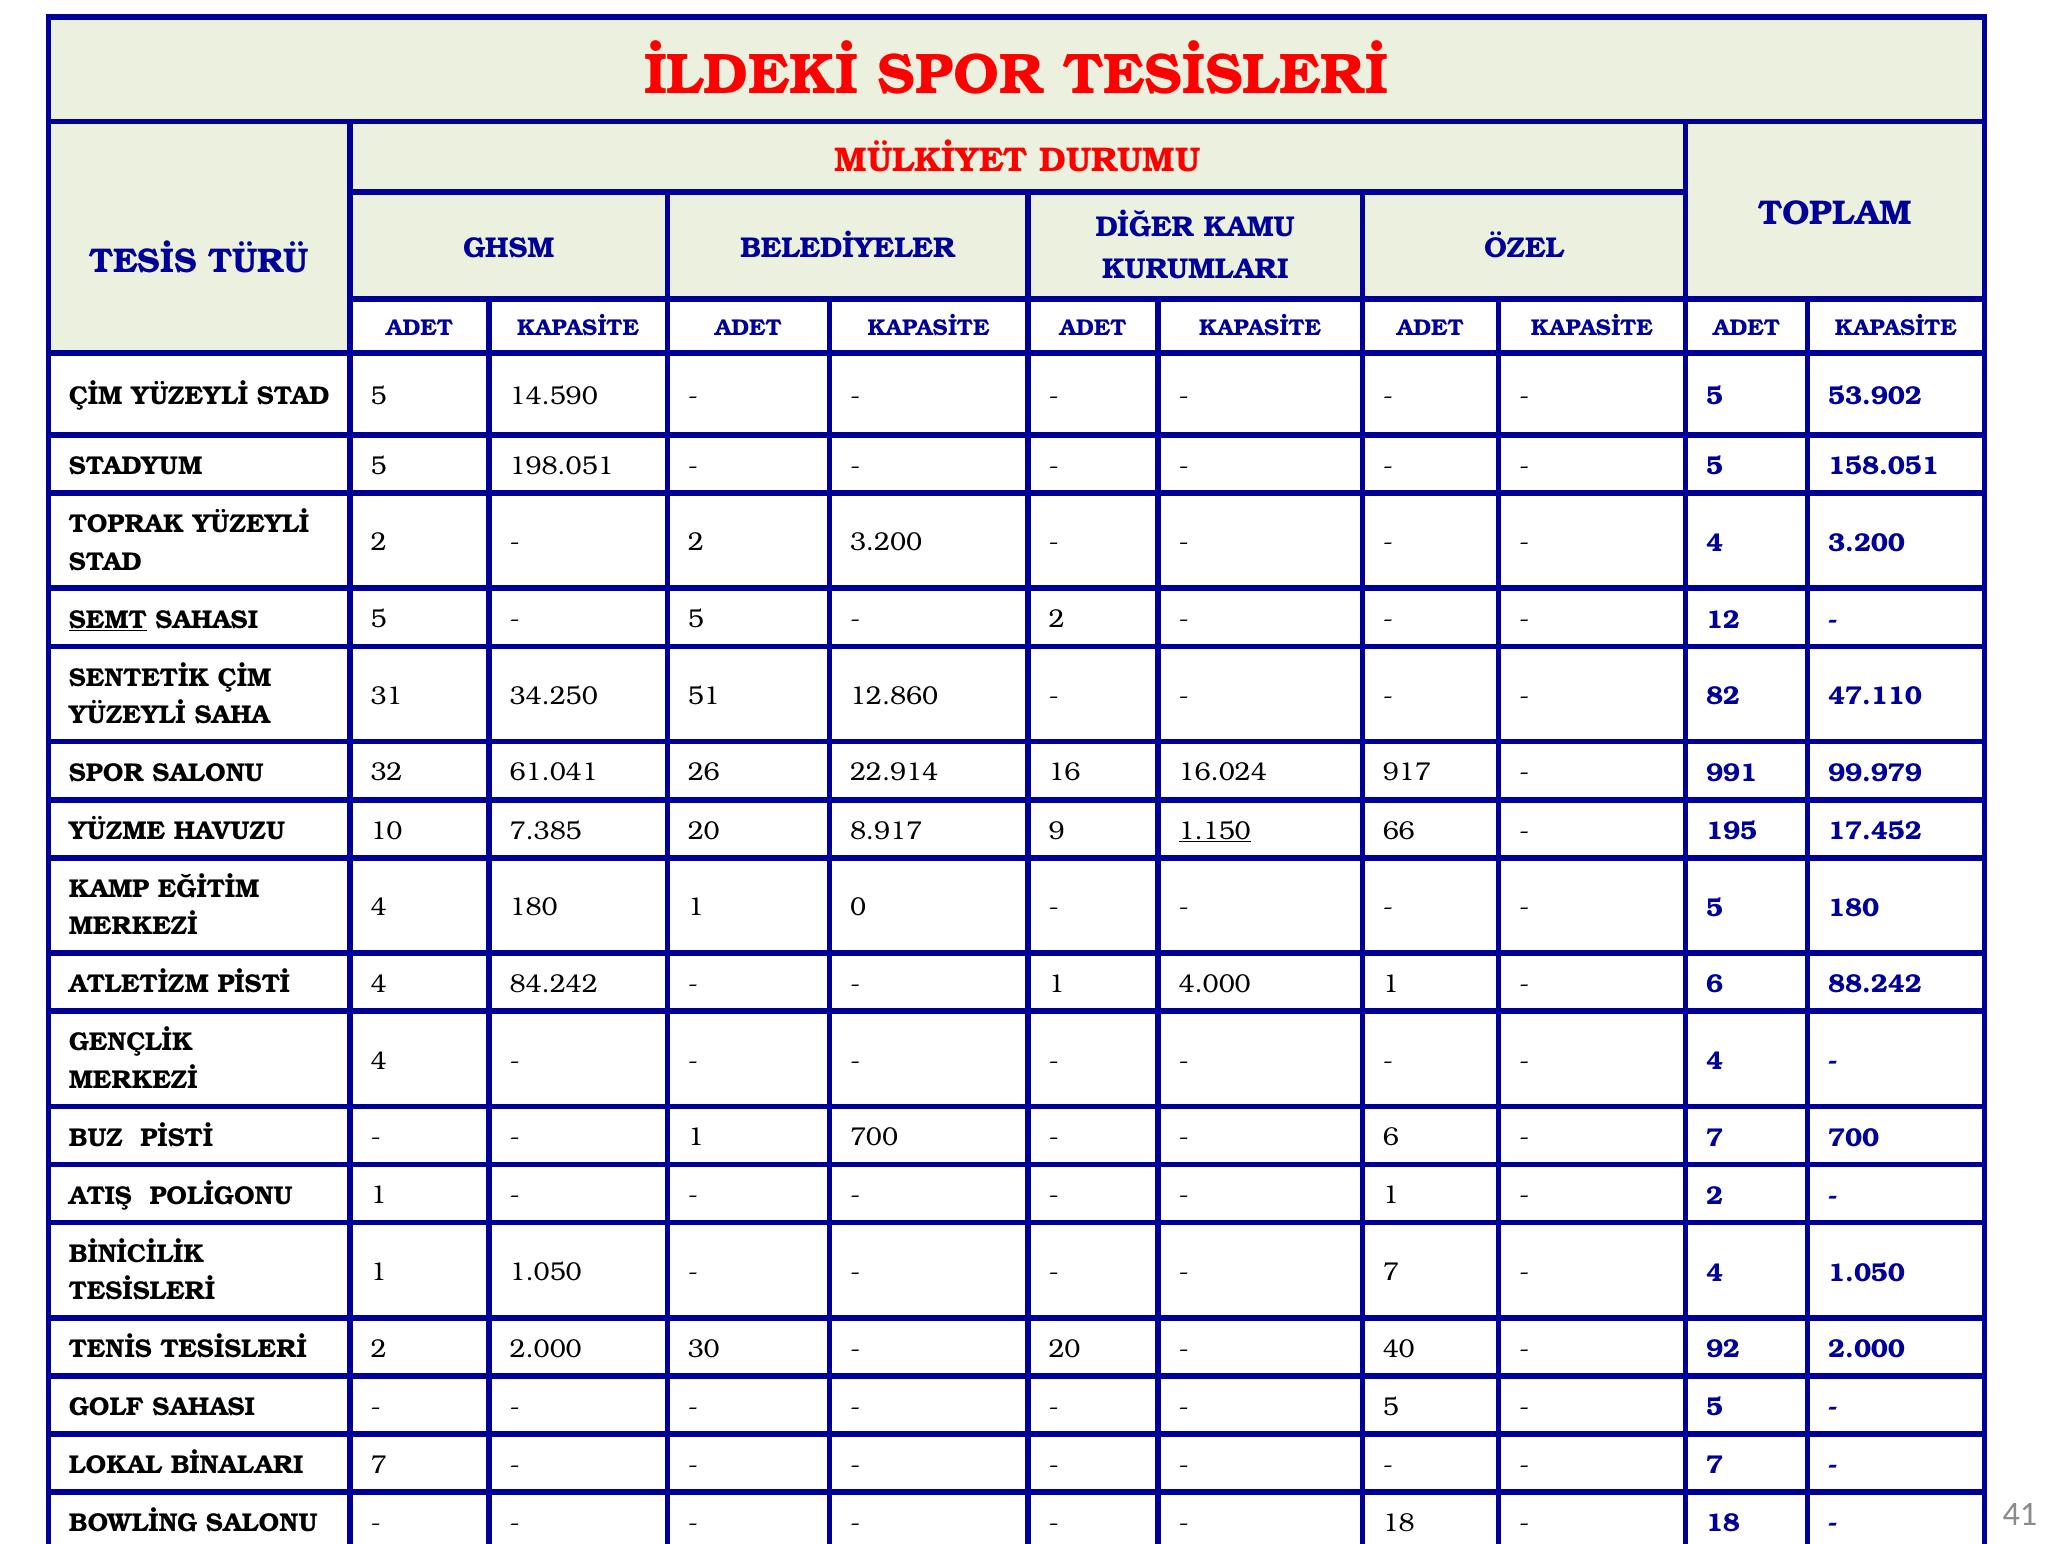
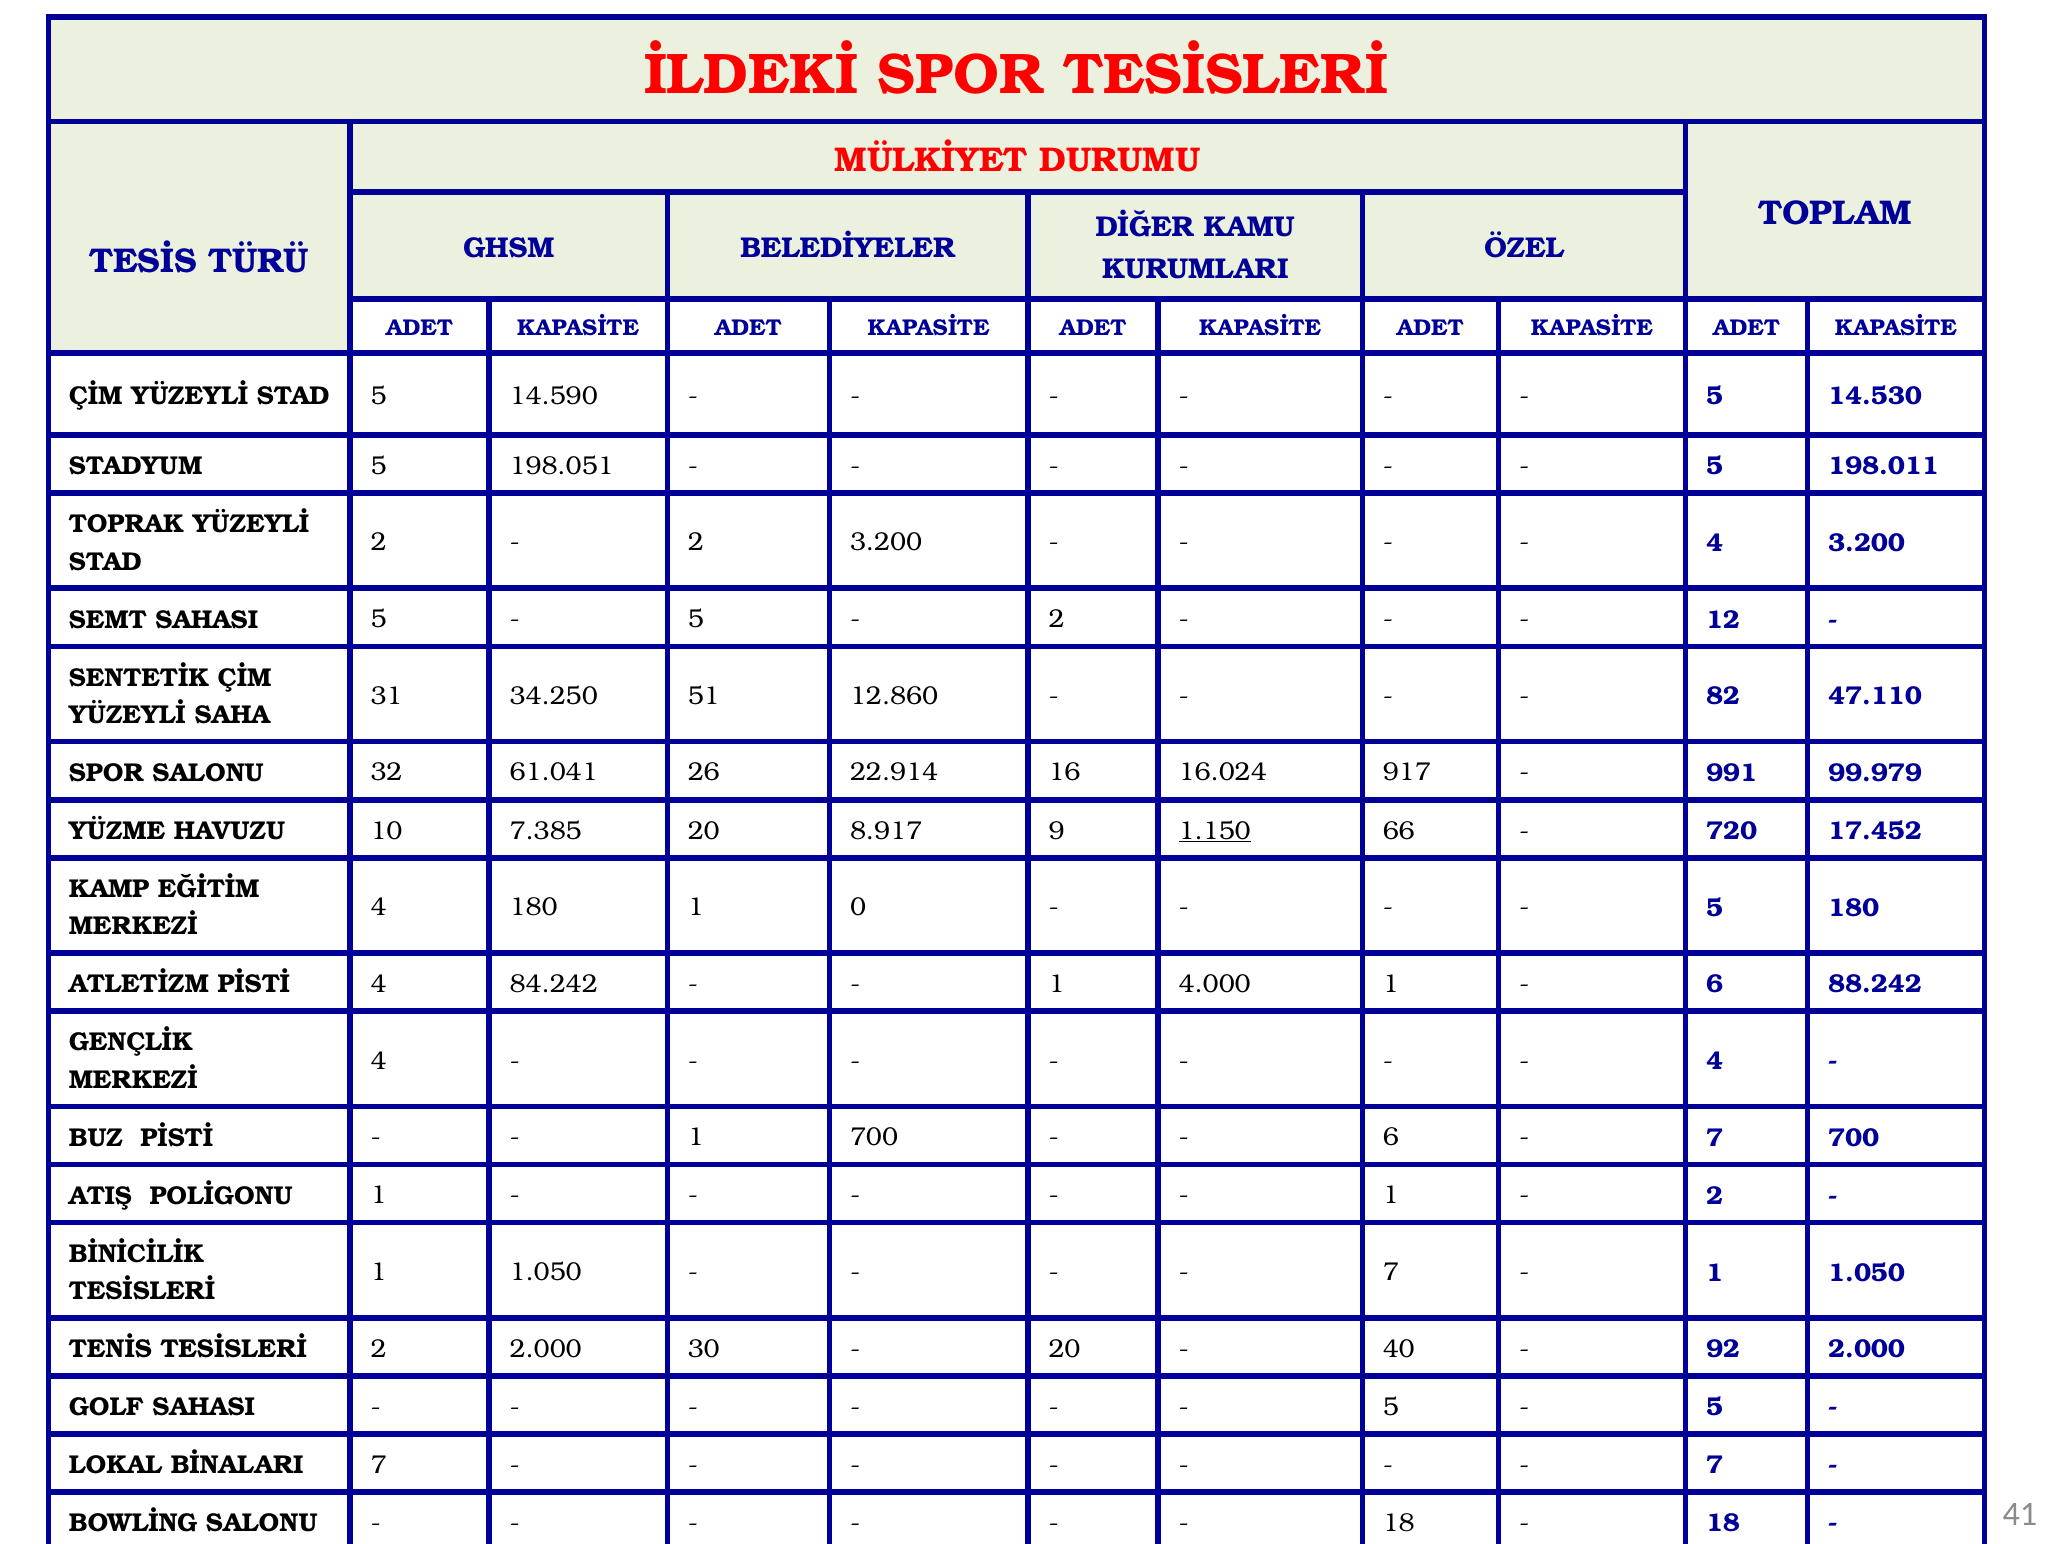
53.902: 53.902 -> 14.530
158.051: 158.051 -> 198.011
SEMT underline: present -> none
195: 195 -> 720
4 at (1715, 1272): 4 -> 1
